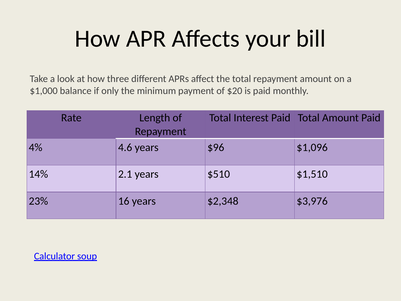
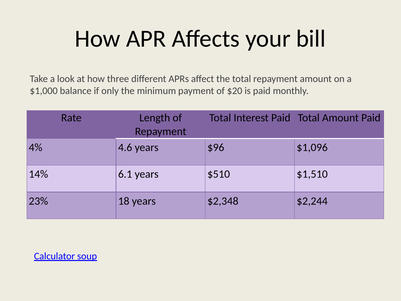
2.1: 2.1 -> 6.1
16: 16 -> 18
$3,976: $3,976 -> $2,244
